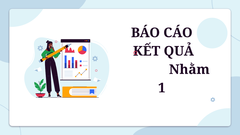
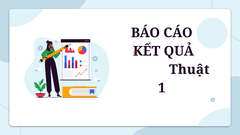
Nhằm: Nhằm -> Thuật
